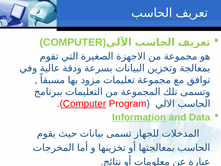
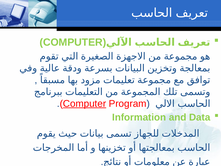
Information underline: present -> none
